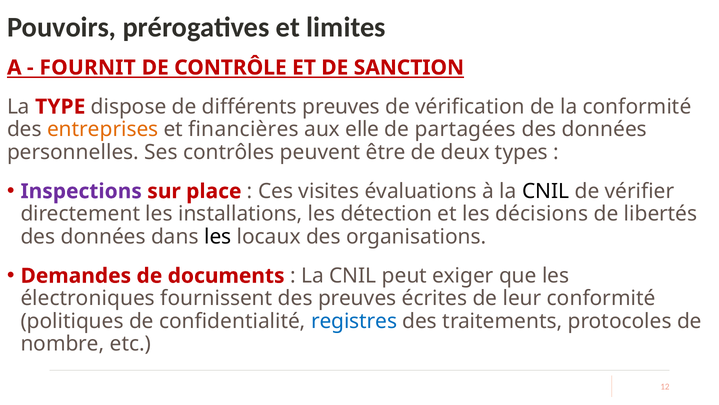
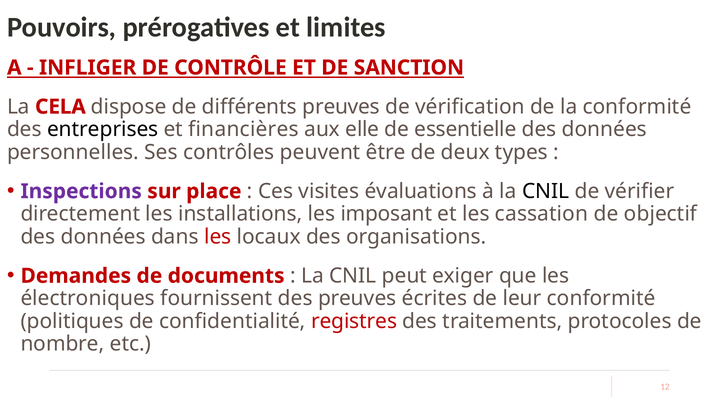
FOURNIT: FOURNIT -> INFLIGER
TYPE: TYPE -> CELA
entreprises colour: orange -> black
partagées: partagées -> essentielle
détection: détection -> imposant
décisions: décisions -> cassation
libertés: libertés -> objectif
les at (218, 236) colour: black -> red
registres colour: blue -> red
